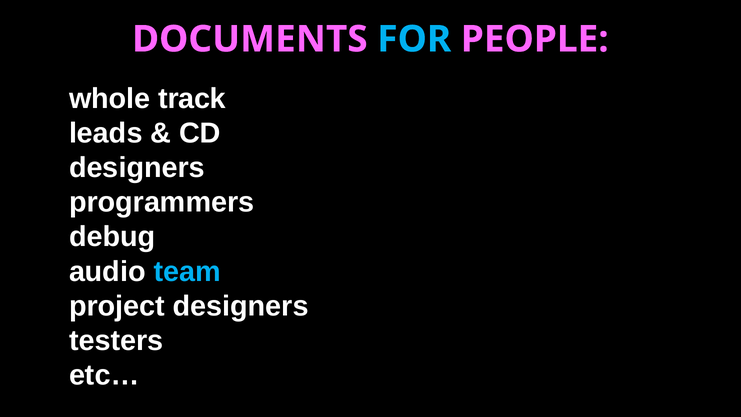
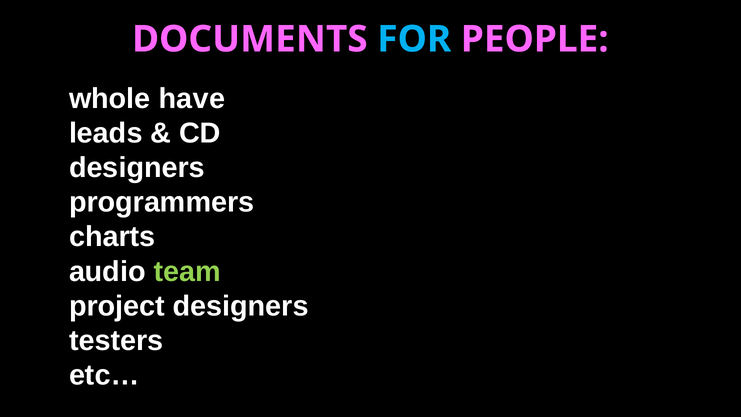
track: track -> have
debug: debug -> charts
team colour: light blue -> light green
